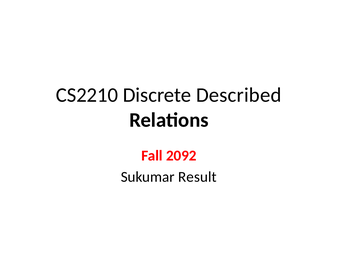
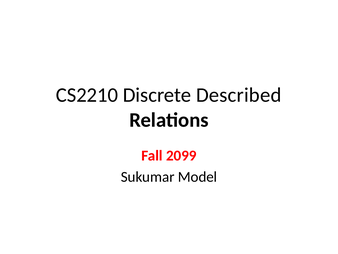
2092: 2092 -> 2099
Result: Result -> Model
